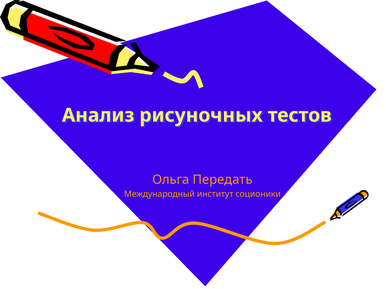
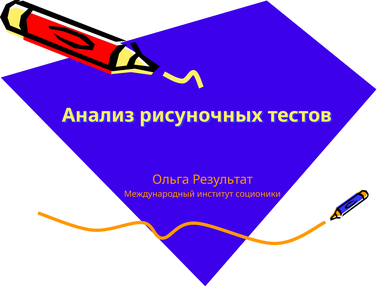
Передать: Передать -> Результат
